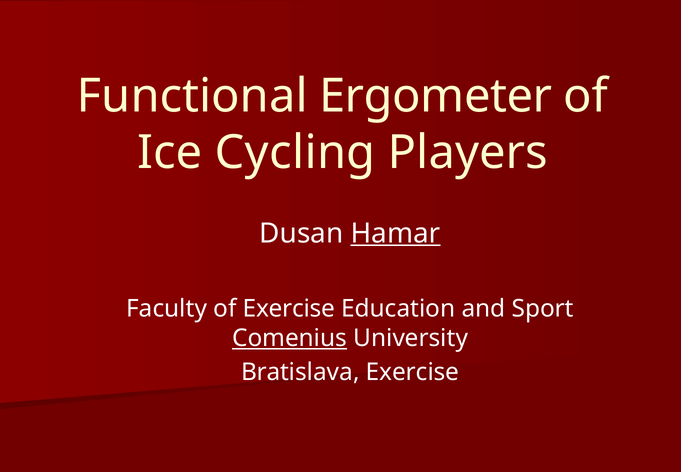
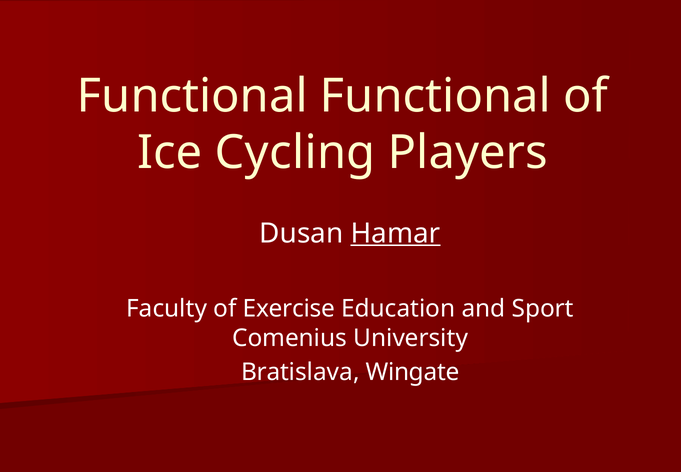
Functional Ergometer: Ergometer -> Functional
Comenius underline: present -> none
Bratislava Exercise: Exercise -> Wingate
